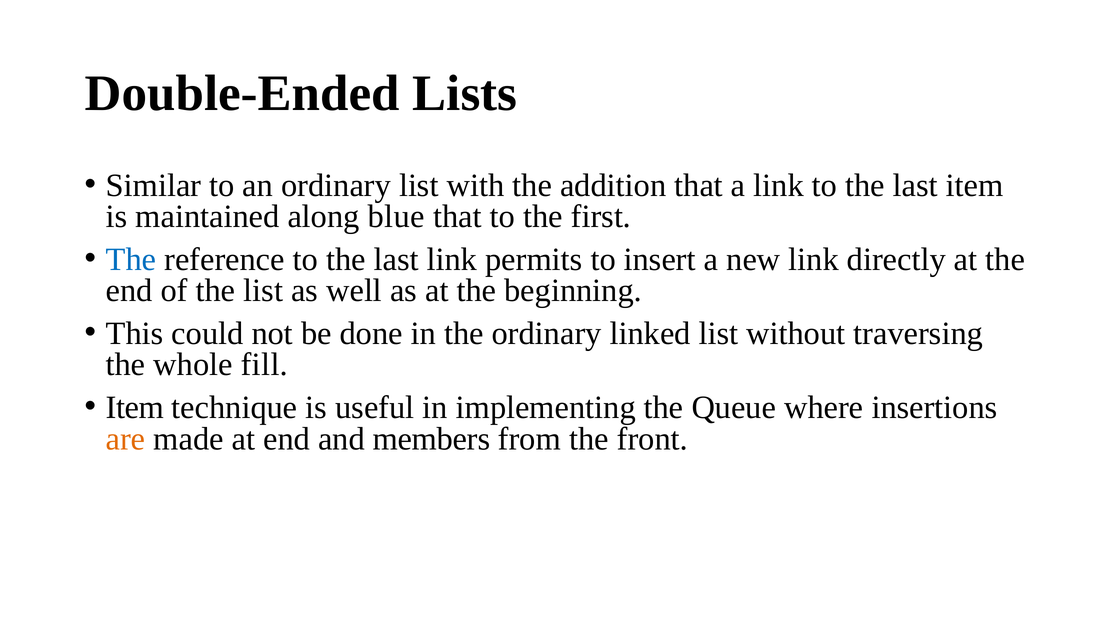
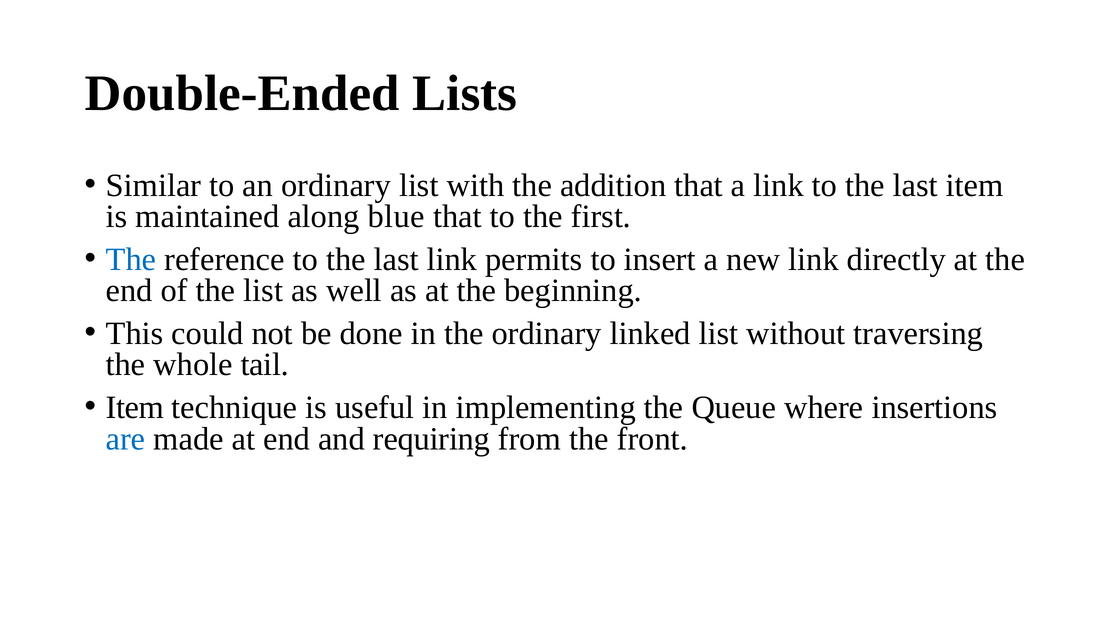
fill: fill -> tail
are colour: orange -> blue
members: members -> requiring
